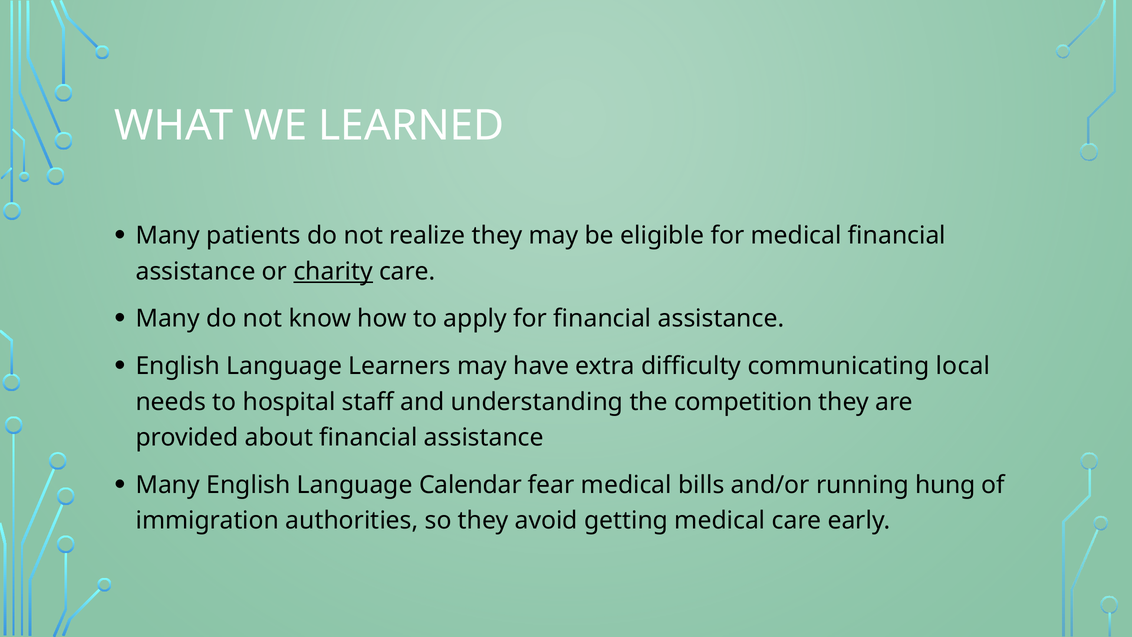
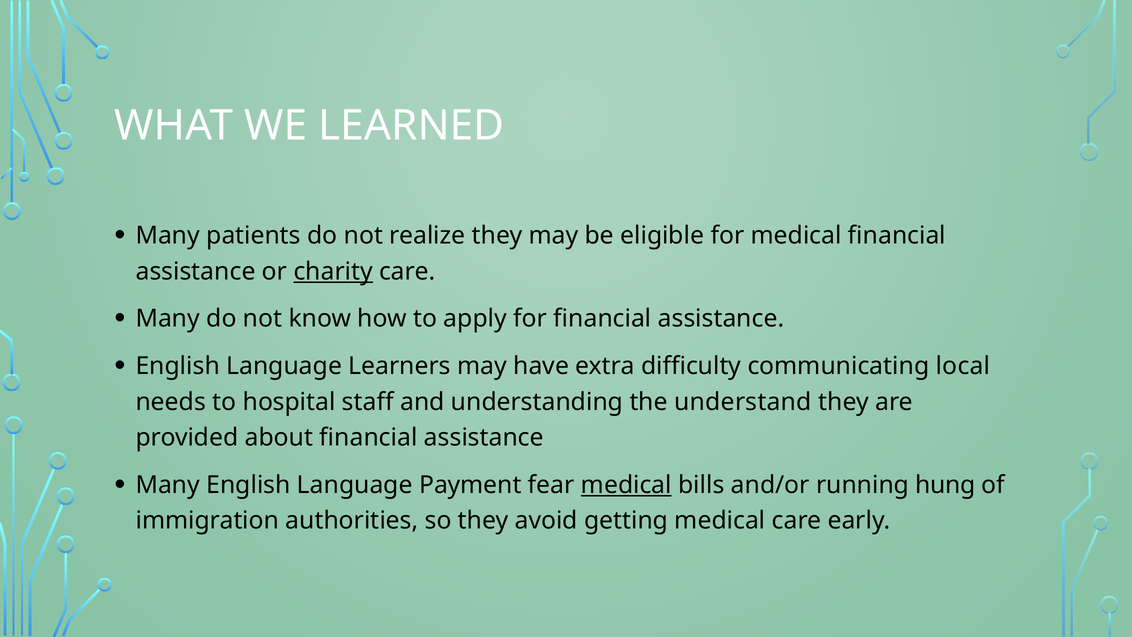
competition: competition -> understand
Calendar: Calendar -> Payment
medical at (626, 485) underline: none -> present
